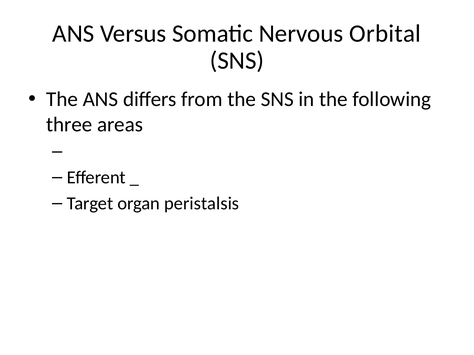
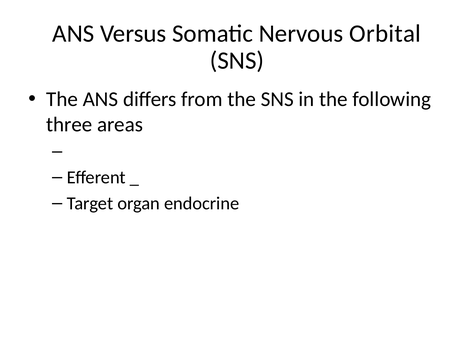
peristalsis: peristalsis -> endocrine
